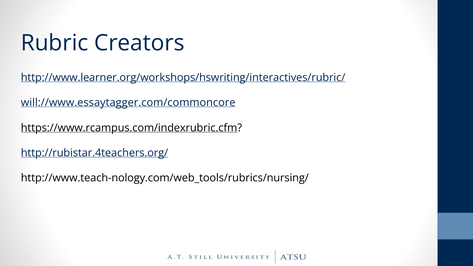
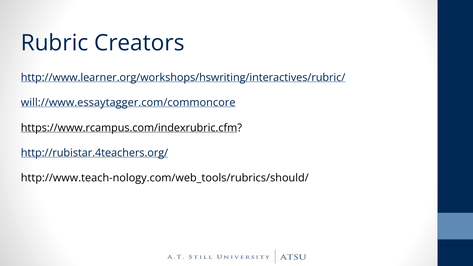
http://www.teach-nology.com/web_tools/rubrics/nursing/: http://www.teach-nology.com/web_tools/rubrics/nursing/ -> http://www.teach-nology.com/web_tools/rubrics/should/
